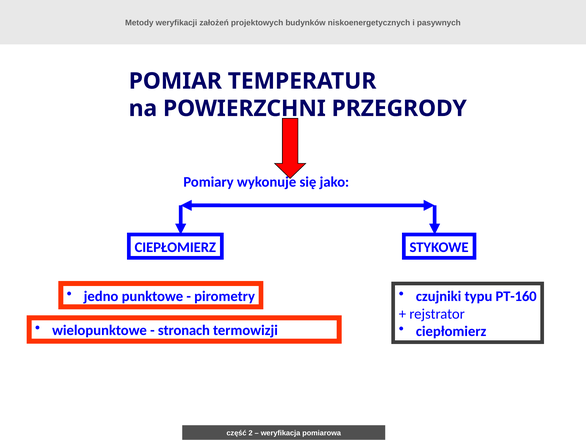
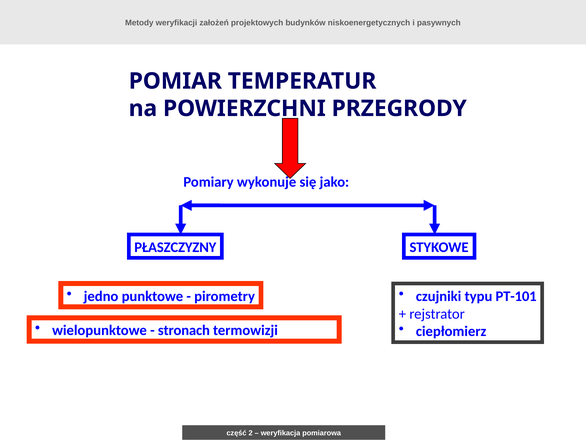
CIEPŁOMIERZ at (175, 247): CIEPŁOMIERZ -> PŁASZCZYZNY
PT-160: PT-160 -> PT-101
